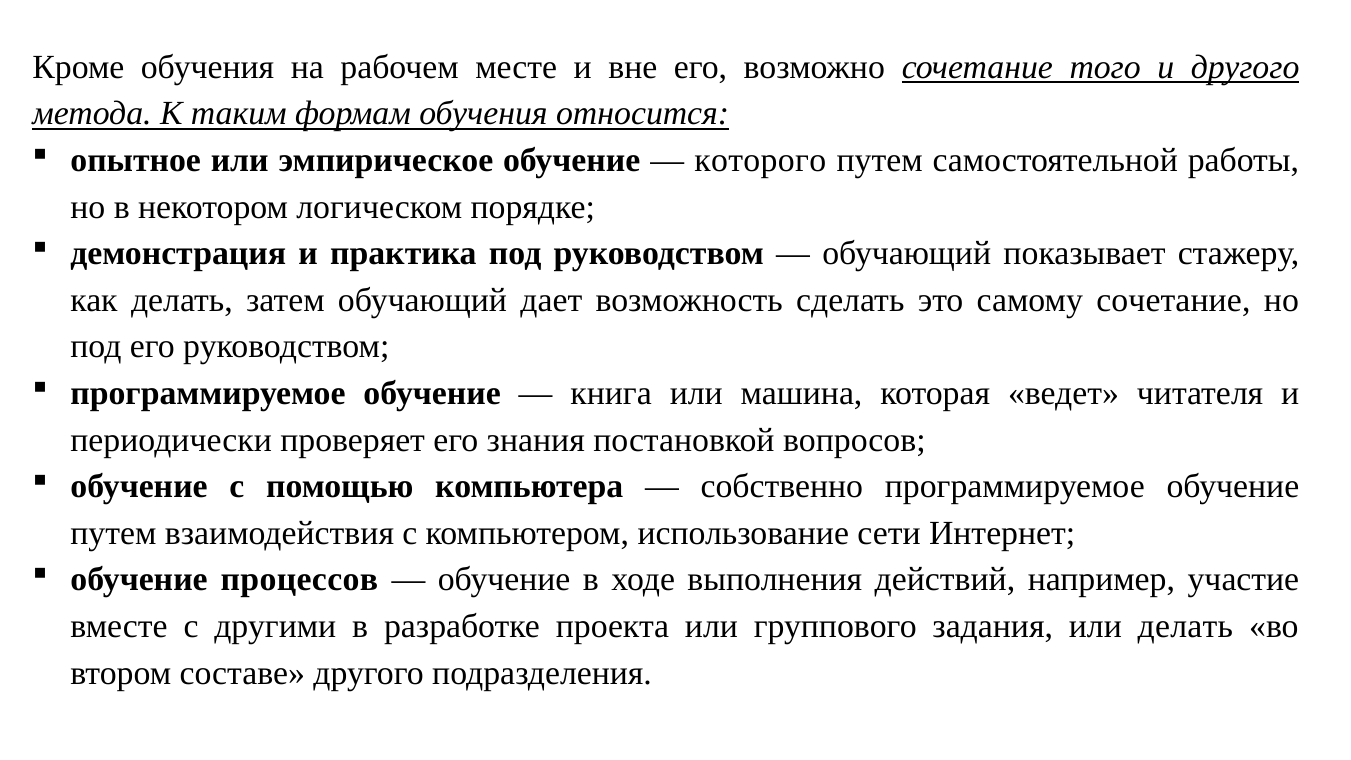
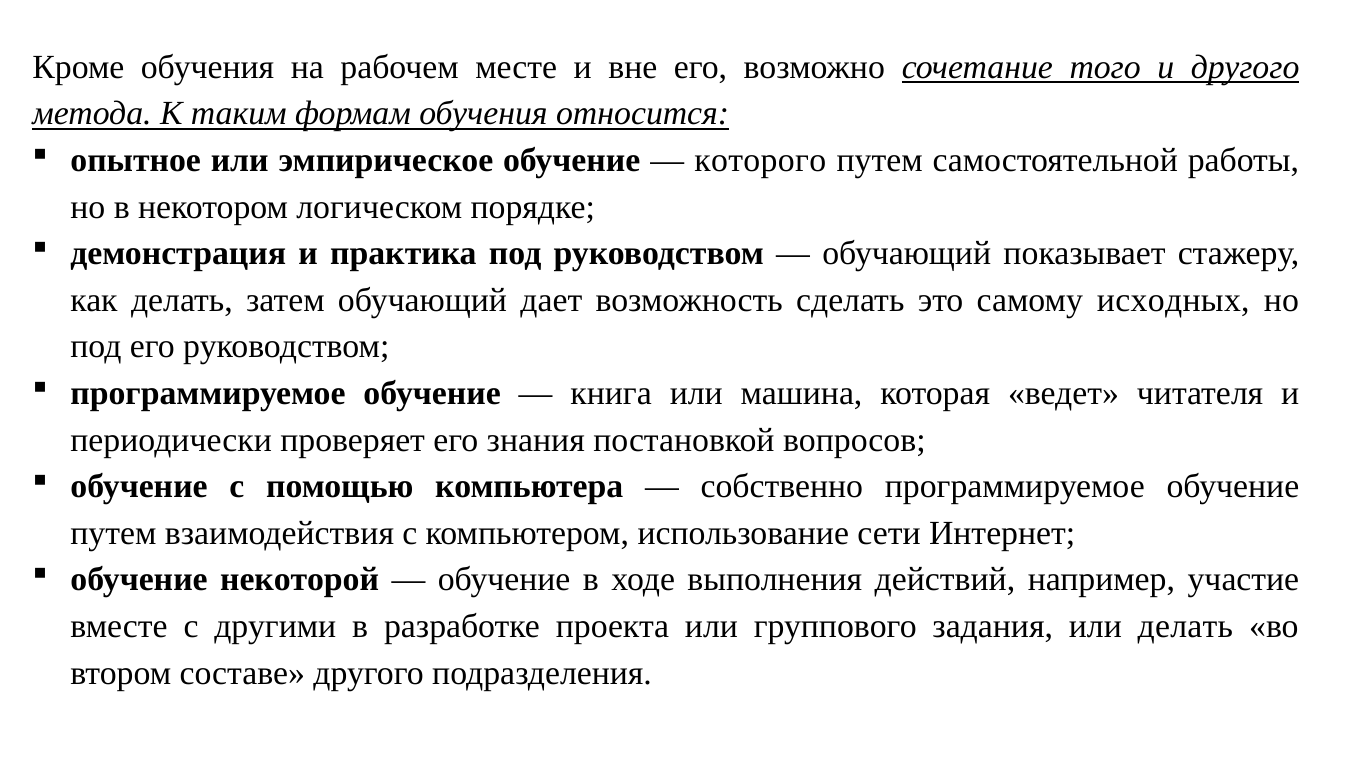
самому сочетание: сочетание -> исходных
процессов: процессов -> некоторой
